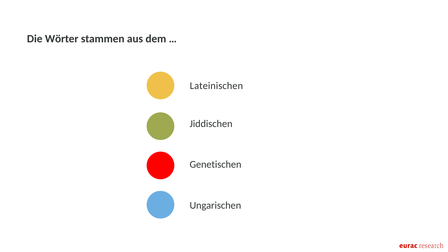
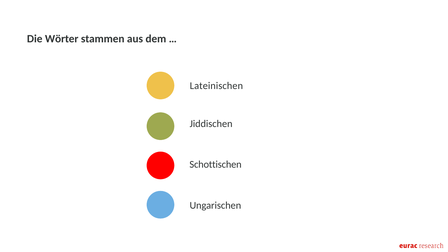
Genetischen: Genetischen -> Schottischen
